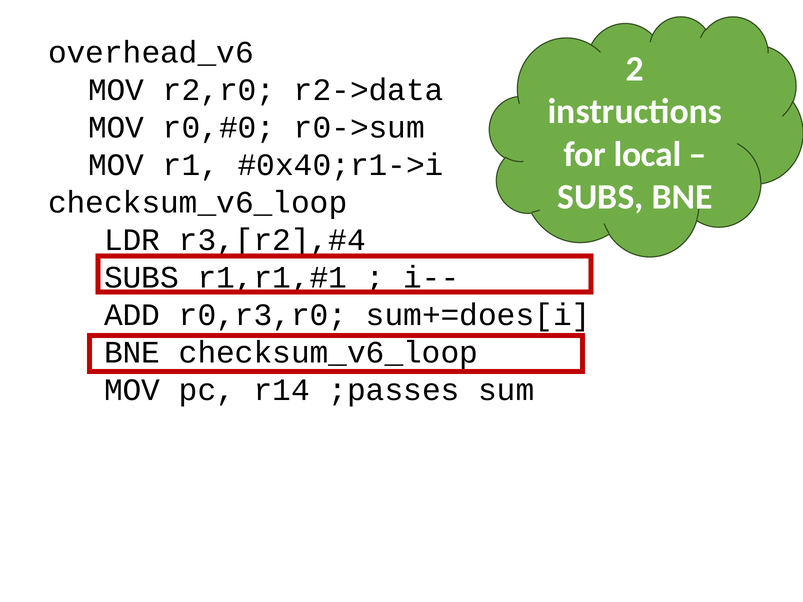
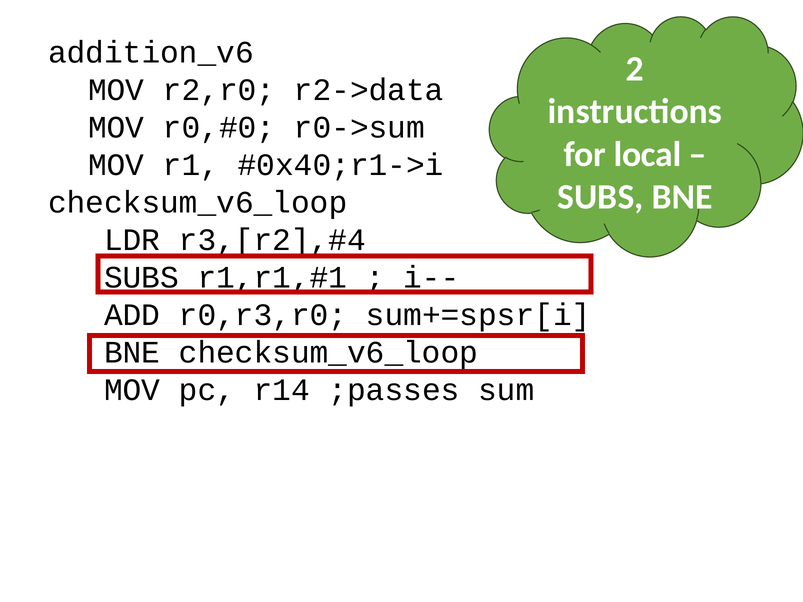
overhead_v6: overhead_v6 -> addition_v6
sum+=does[i: sum+=does[i -> sum+=spsr[i
